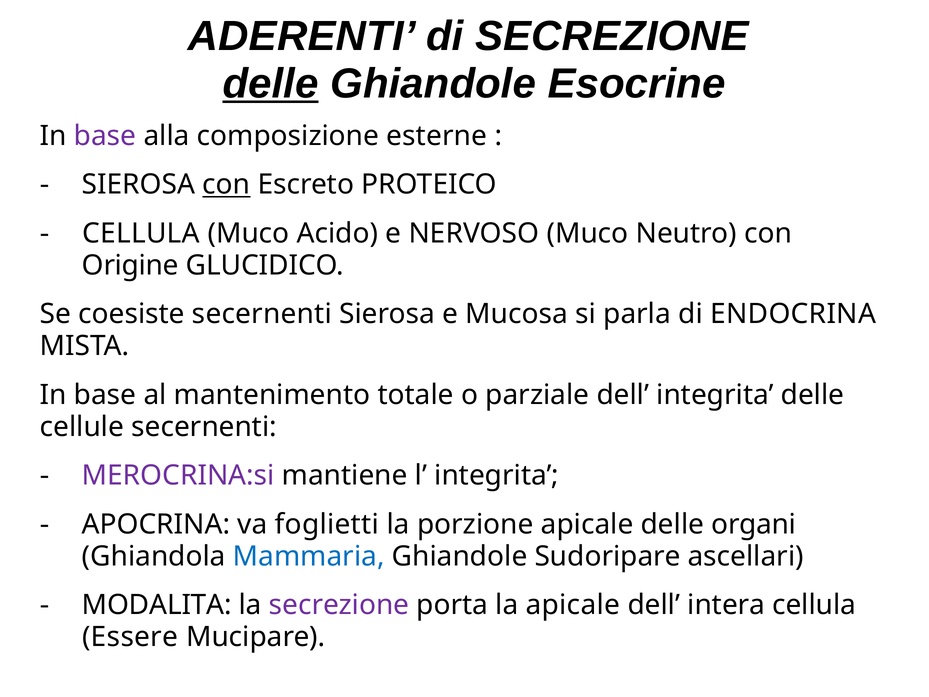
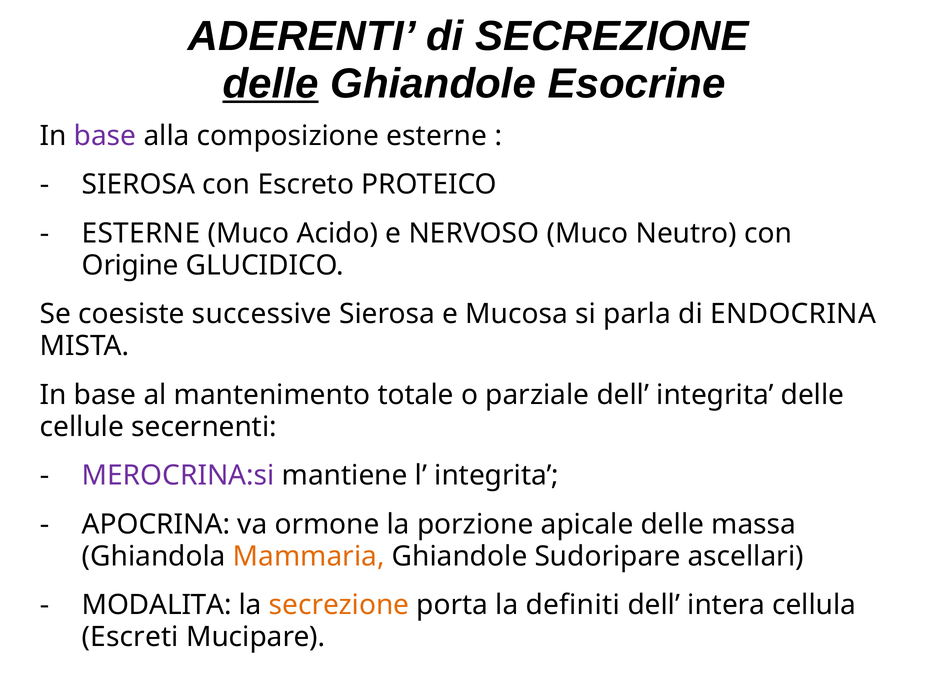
con at (226, 185) underline: present -> none
CELLULA at (141, 233): CELLULA -> ESTERNE
coesiste secernenti: secernenti -> successive
foglietti: foglietti -> ormone
organi: organi -> massa
Mammaria colour: blue -> orange
secrezione at (339, 605) colour: purple -> orange
la apicale: apicale -> definiti
Essere: Essere -> Escreti
